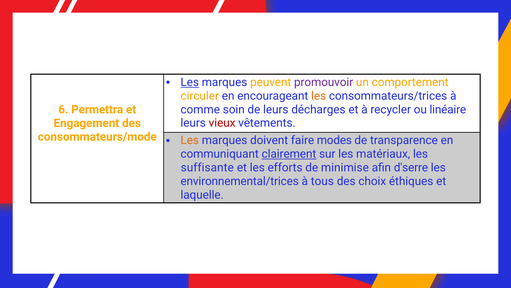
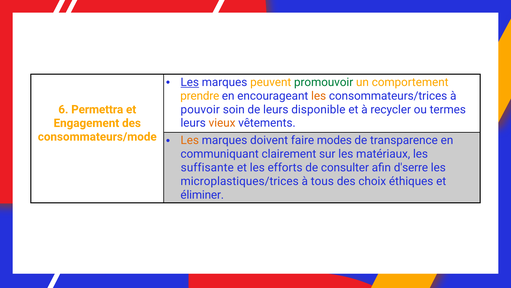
promouvoir colour: purple -> green
circuler: circuler -> prendre
comme: comme -> pouvoir
décharges: décharges -> disponible
linéaire: linéaire -> termes
vieux colour: red -> orange
clairement underline: present -> none
minimise: minimise -> consulter
environnemental/trices: environnemental/trices -> microplastiques/trices
laquelle: laquelle -> éliminer
